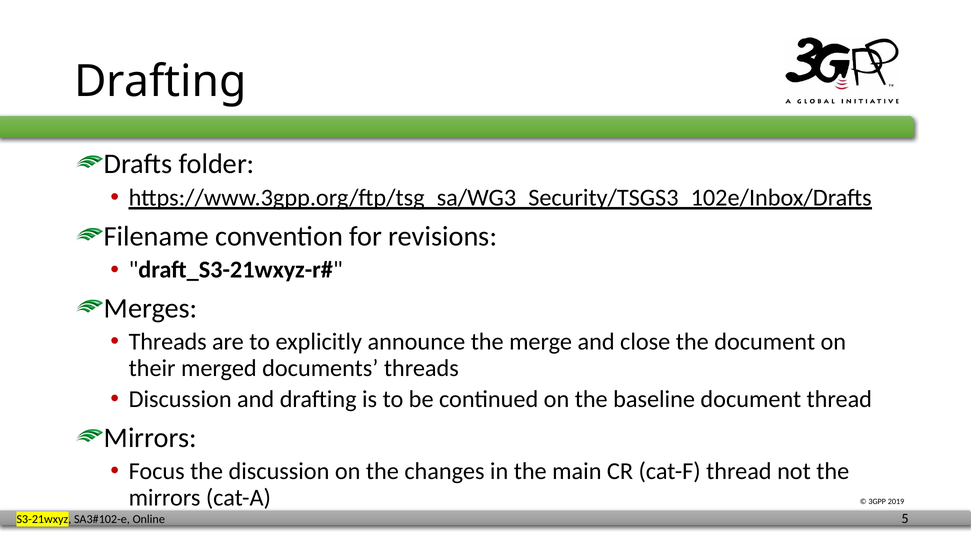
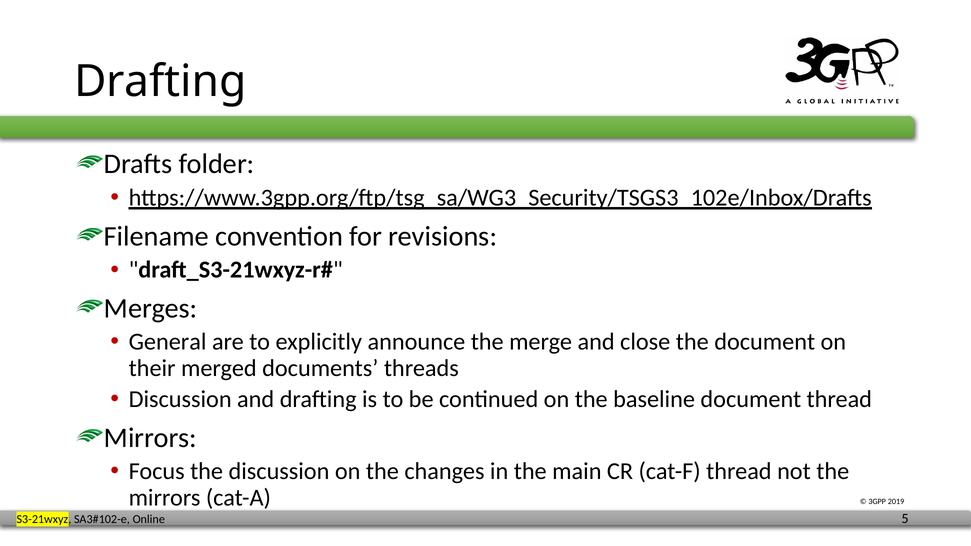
Threads at (168, 342): Threads -> General
